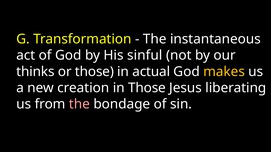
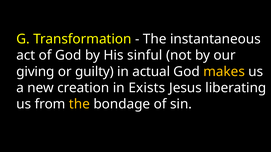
thinks: thinks -> giving
or those: those -> guilty
in Those: Those -> Exists
the at (79, 104) colour: pink -> yellow
